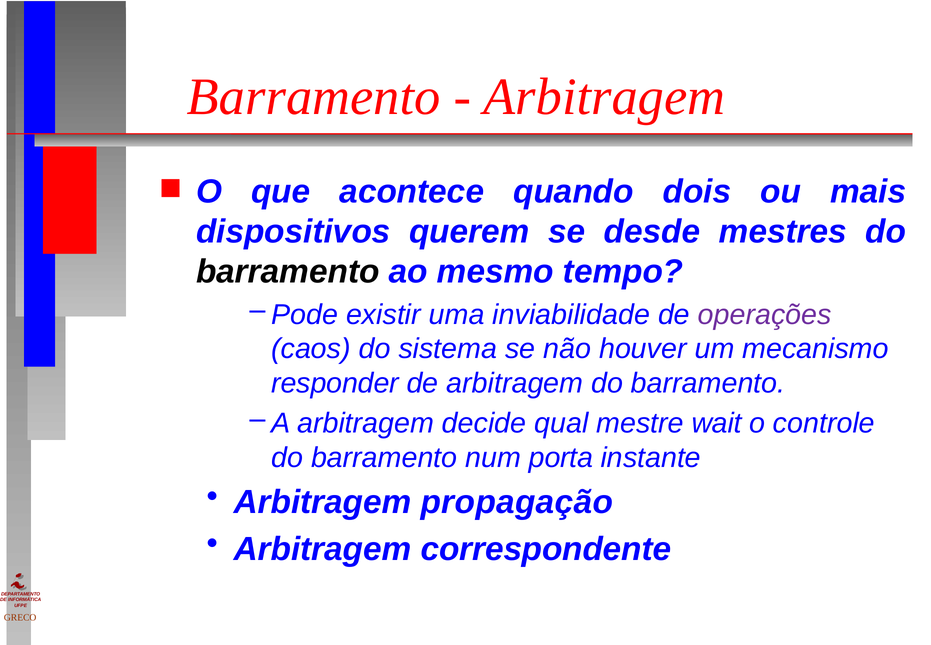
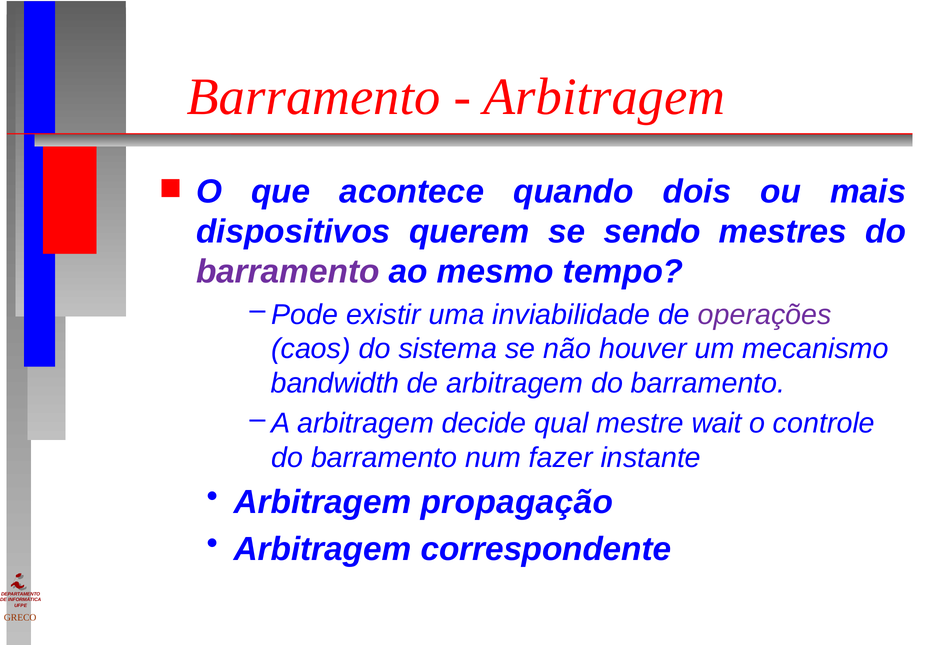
desde: desde -> sendo
barramento at (288, 272) colour: black -> purple
responder: responder -> bandwidth
porta: porta -> fazer
